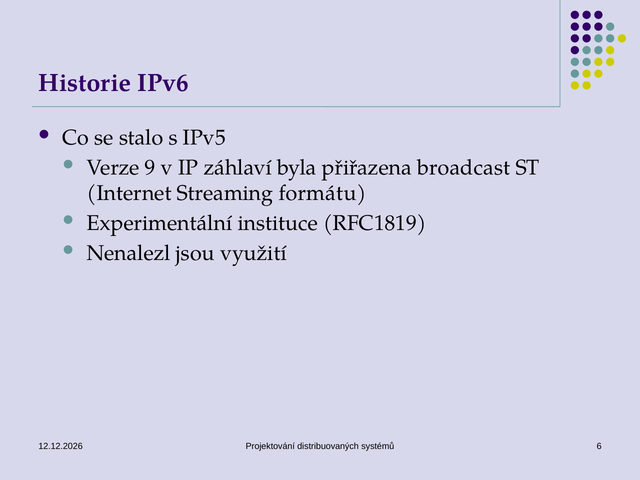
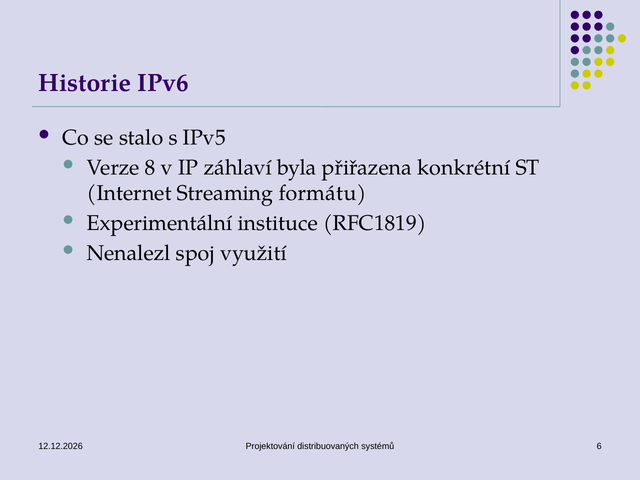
9: 9 -> 8
broadcast: broadcast -> konkrétní
jsou: jsou -> spoj
